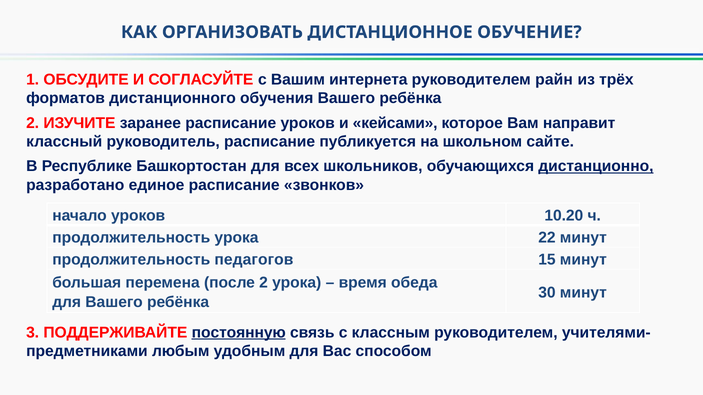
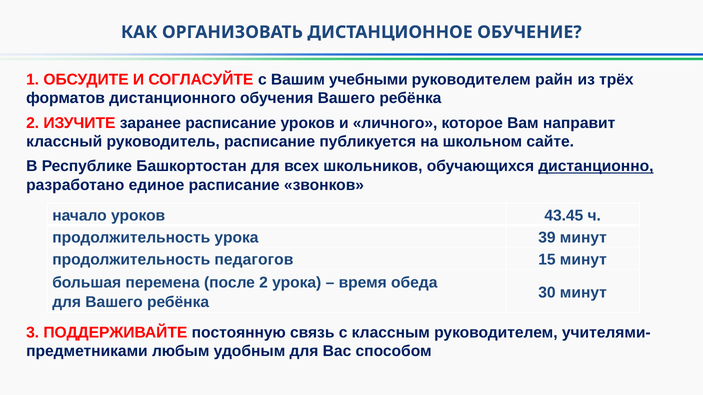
интернета: интернета -> учебными
кейсами: кейсами -> личного
10.20: 10.20 -> 43.45
22: 22 -> 39
постоянную underline: present -> none
